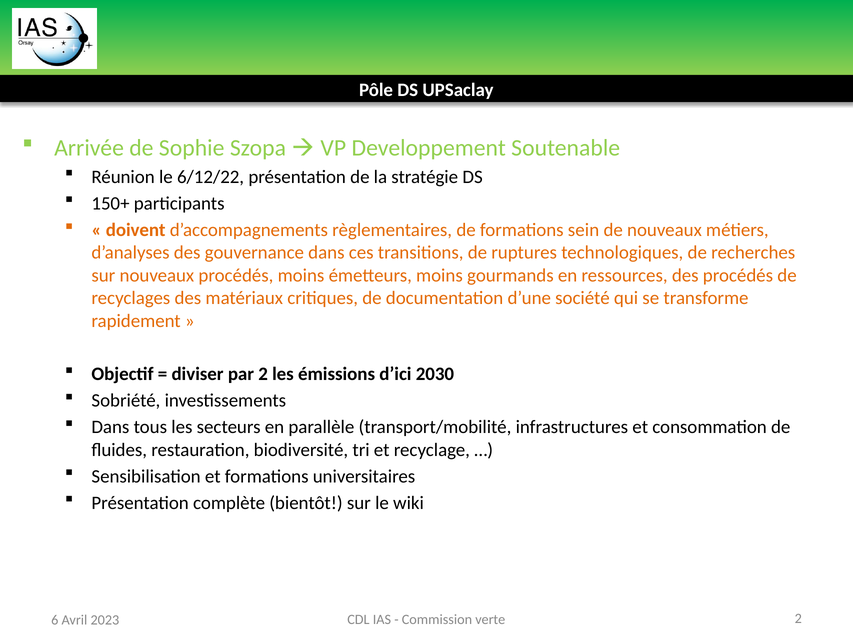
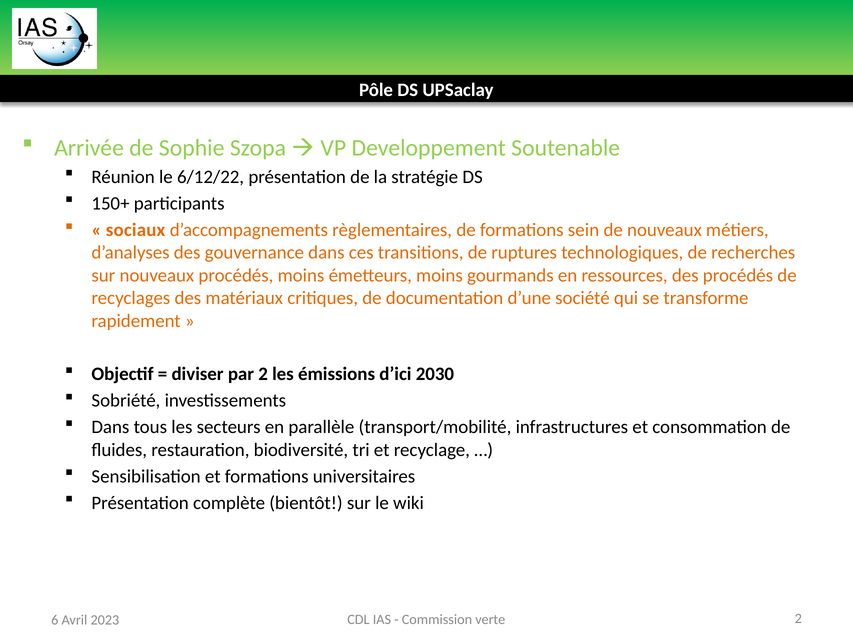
doivent: doivent -> sociaux
